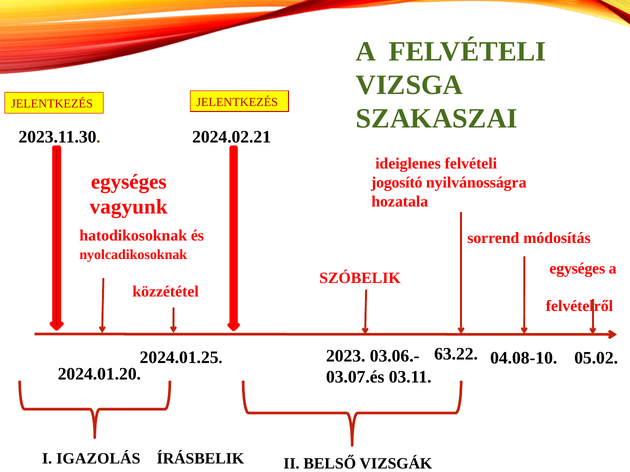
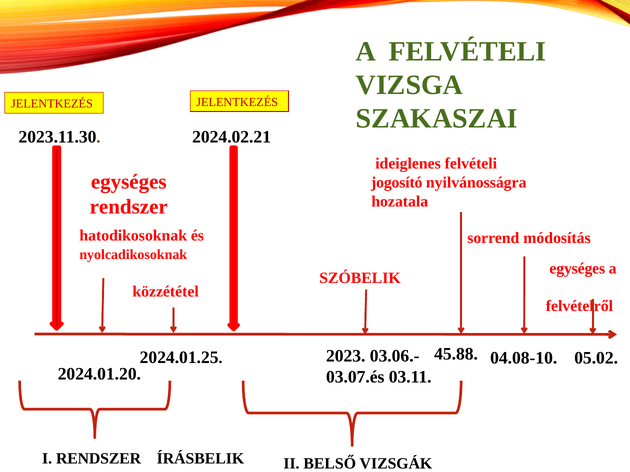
vagyunk at (129, 207): vagyunk -> rendszer
63.22: 63.22 -> 45.88
I IGAZOLÁS: IGAZOLÁS -> RENDSZER
